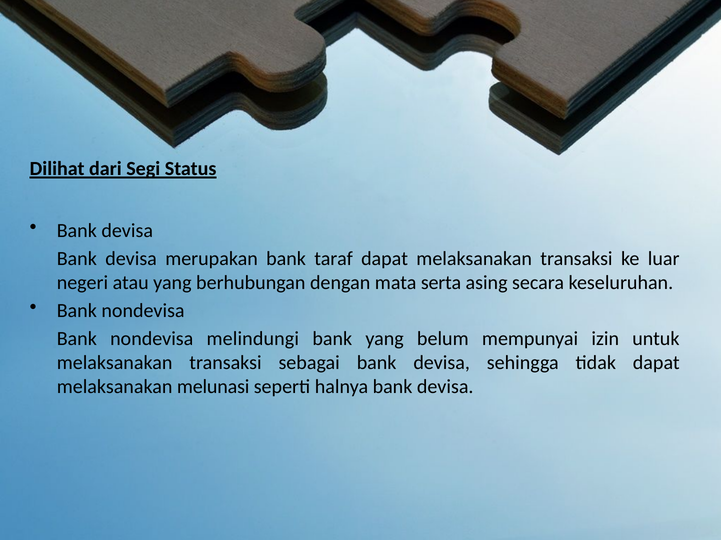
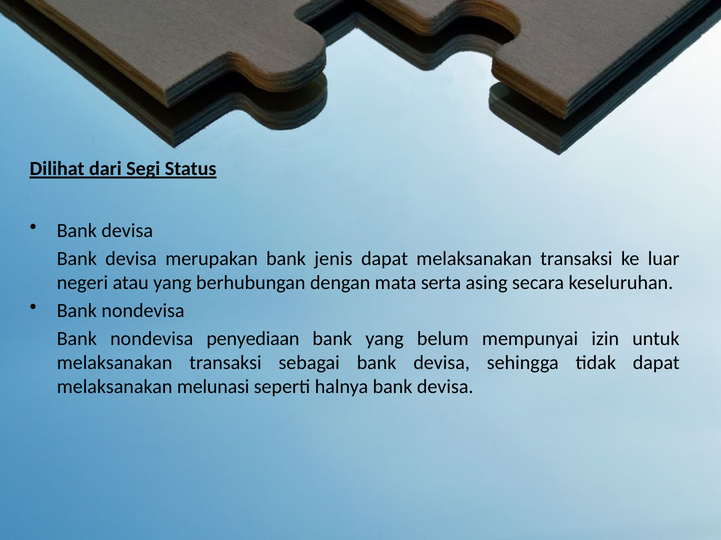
taraf: taraf -> jenis
melindungi: melindungi -> penyediaan
